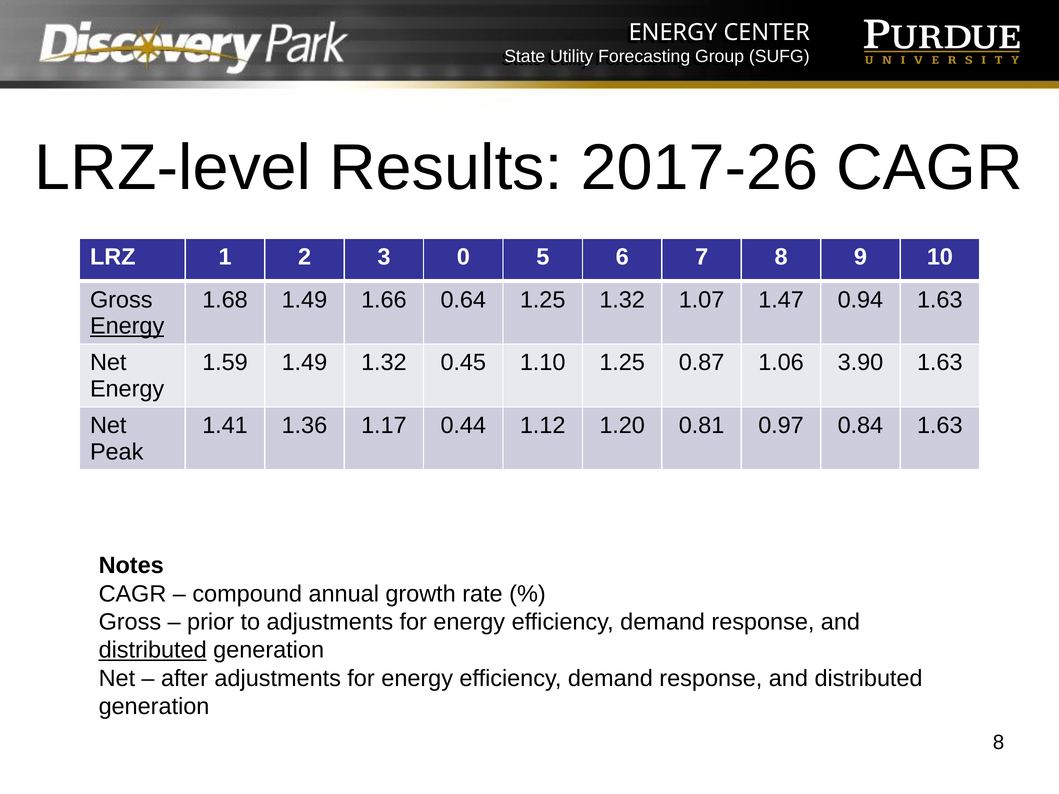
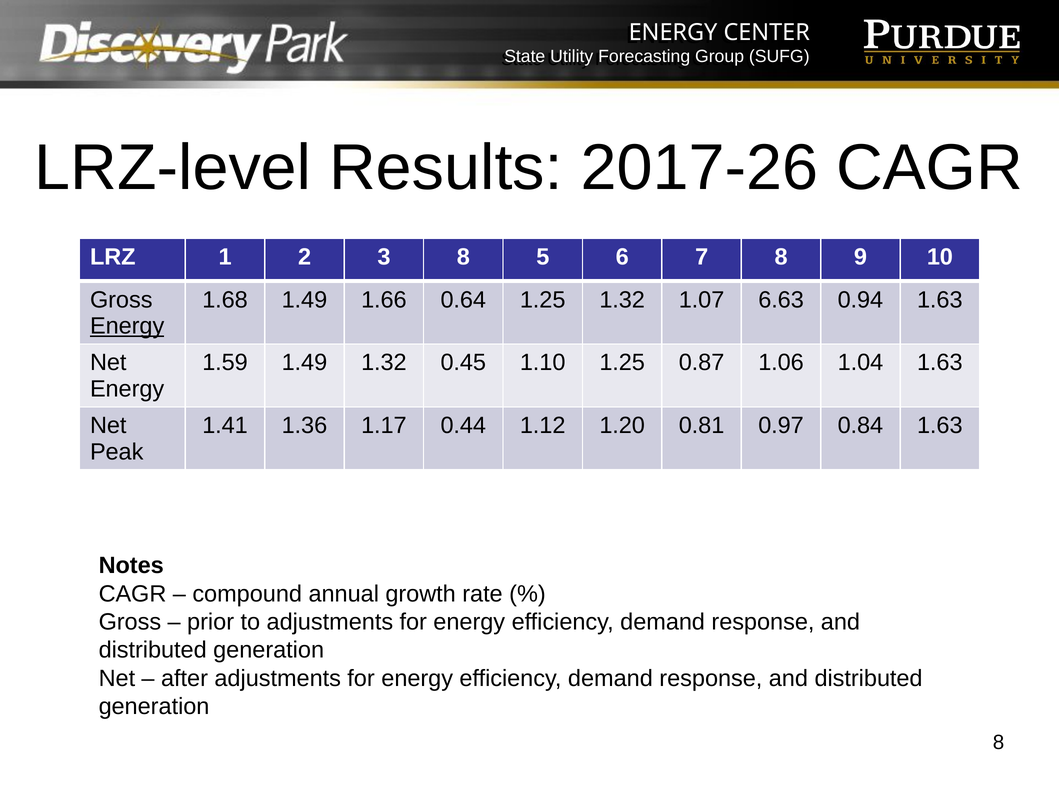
3 0: 0 -> 8
1.47: 1.47 -> 6.63
3.90: 3.90 -> 1.04
distributed at (153, 650) underline: present -> none
